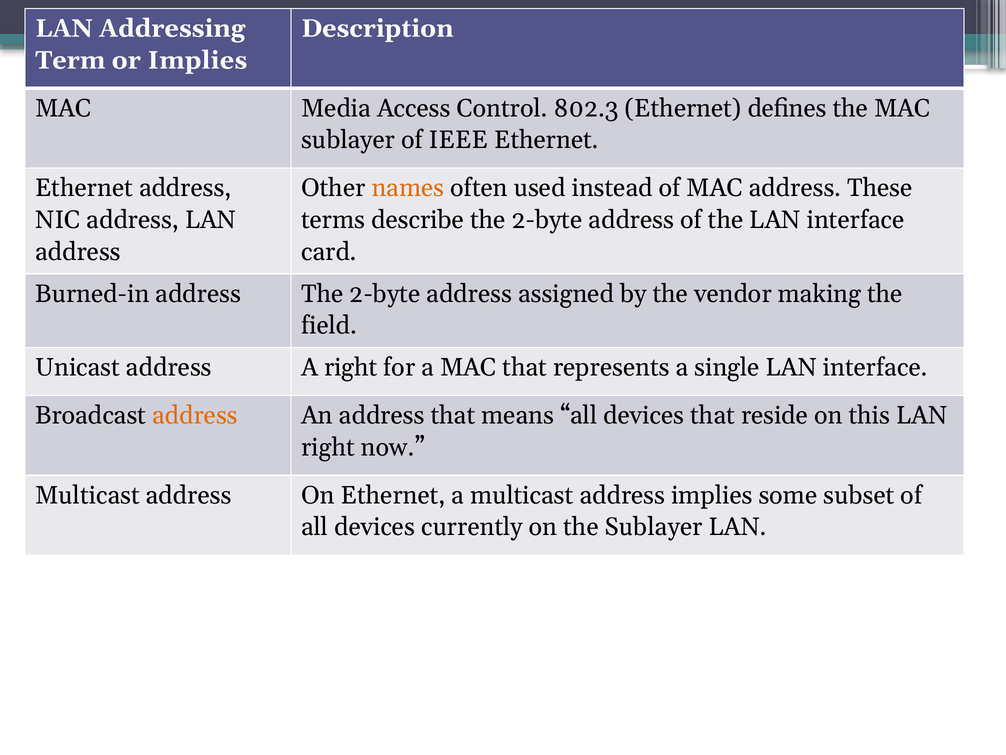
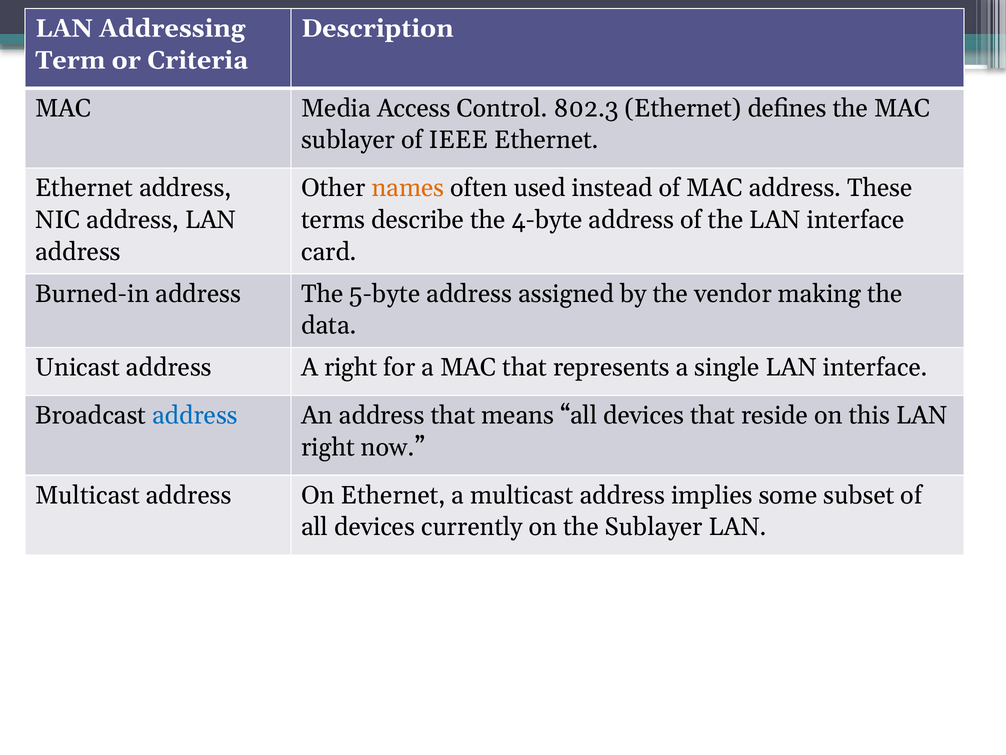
or Implies: Implies -> Criteria
describe the 2-byte: 2-byte -> 4-byte
address The 2-byte: 2-byte -> 5-byte
field: field -> data
address at (195, 415) colour: orange -> blue
